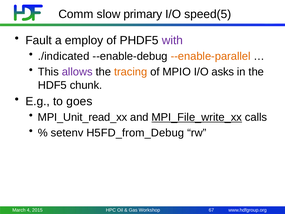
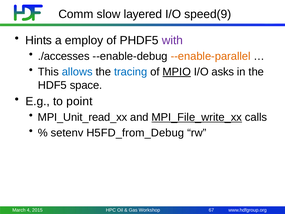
primary: primary -> layered
speed(5: speed(5 -> speed(9
Fault: Fault -> Hints
./indicated: ./indicated -> ./accesses
allows colour: purple -> blue
tracing colour: orange -> blue
MPIO underline: none -> present
chunk: chunk -> space
goes: goes -> point
